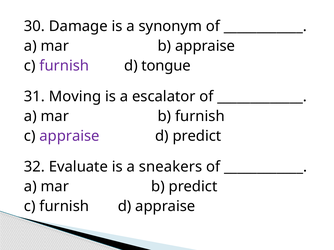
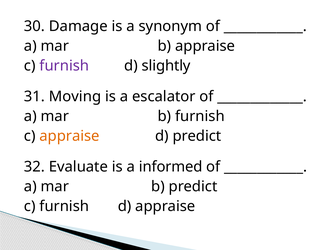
tongue: tongue -> slightly
appraise at (69, 136) colour: purple -> orange
sneakers: sneakers -> informed
